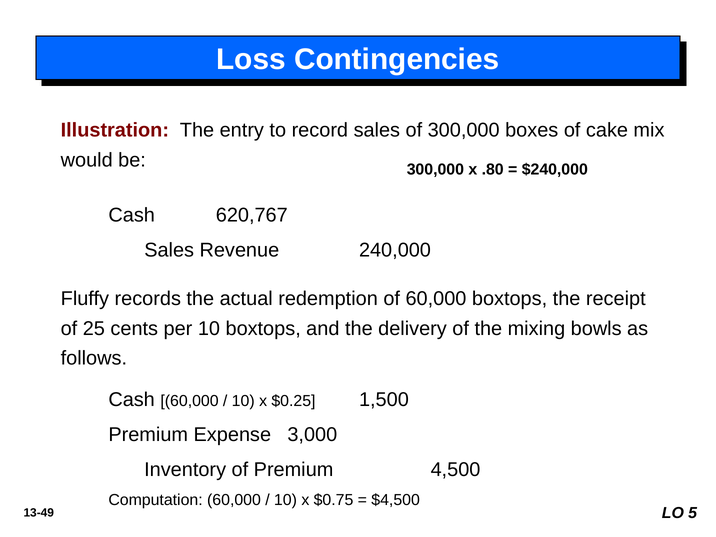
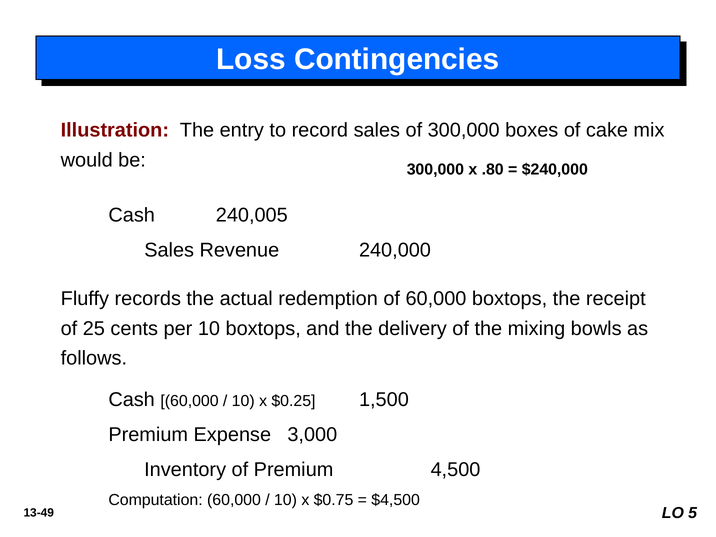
620,767: 620,767 -> 240,005
